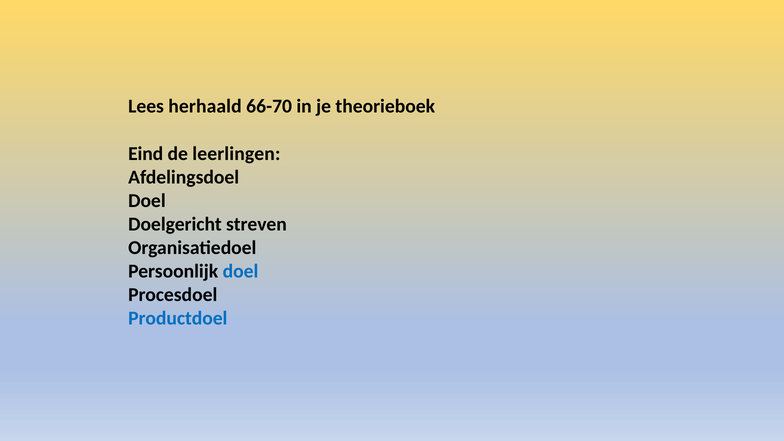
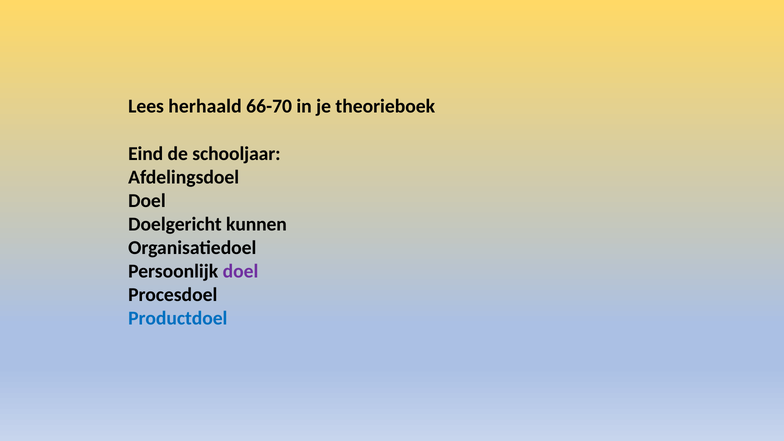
leerlingen: leerlingen -> schooljaar
streven: streven -> kunnen
doel at (241, 271) colour: blue -> purple
